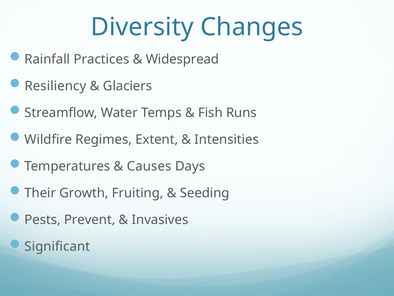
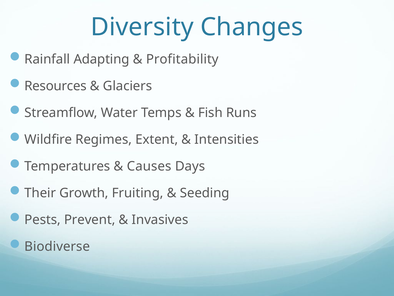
Practices: Practices -> Adapting
Widespread: Widespread -> Profitability
Resiliency: Resiliency -> Resources
Significant: Significant -> Biodiverse
